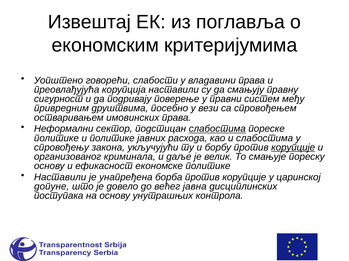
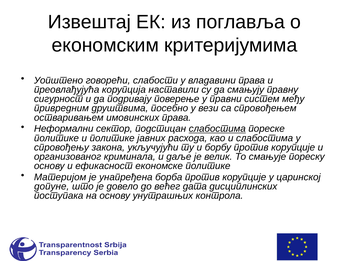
корупције at (293, 148) underline: present -> none
Наставили at (60, 178): Наставили -> Материјом
јавна: јавна -> дата
